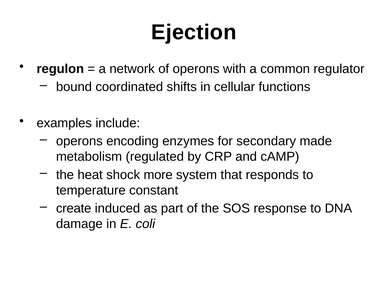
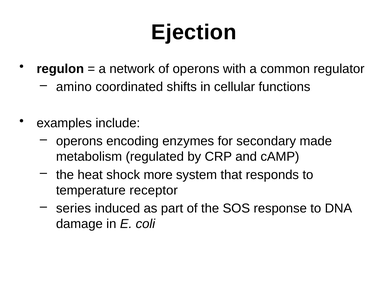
bound: bound -> amino
constant: constant -> receptor
create: create -> series
